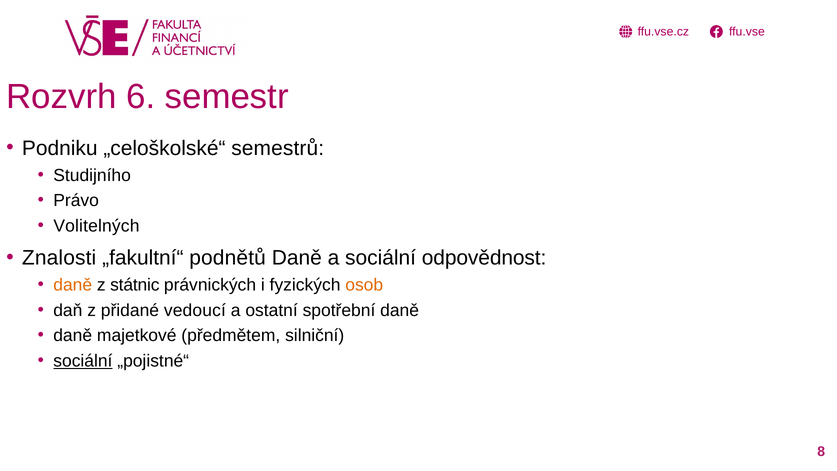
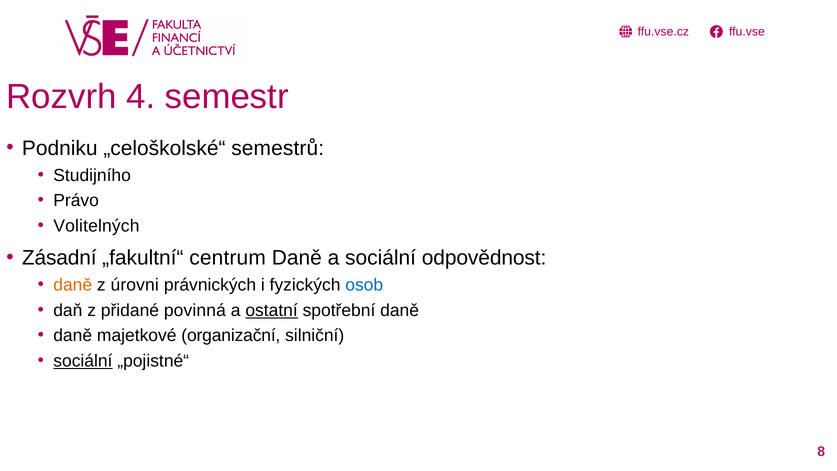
6: 6 -> 4
Znalosti: Znalosti -> Zásadní
podnětů: podnětů -> centrum
státnic: státnic -> úrovni
osob colour: orange -> blue
vedoucí: vedoucí -> povinná
ostatní underline: none -> present
předmětem: předmětem -> organizační
